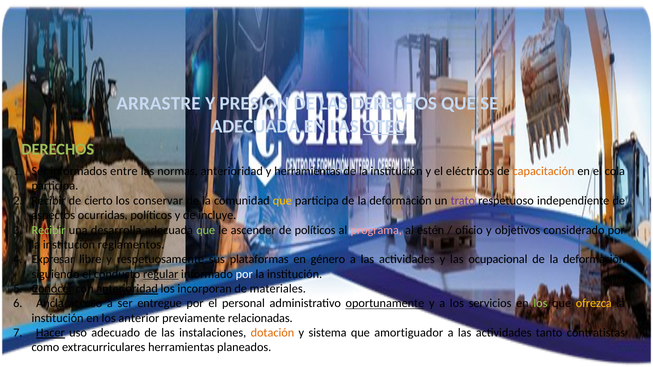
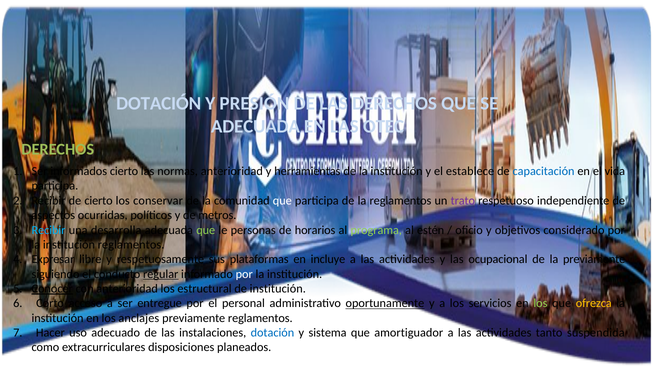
ARRASTRE at (158, 104): ARRASTRE -> DOTACIÓN
OTEC underline: present -> none
informados entre: entre -> cierto
eléctricos: eléctricos -> establece
capacitación colour: orange -> blue
cola: cola -> vida
que at (282, 201) colour: yellow -> white
participa de la deformación: deformación -> reglamentos
incluye: incluye -> metros
Recibir at (49, 230) colour: light green -> light blue
ascender: ascender -> personas
de políticos: políticos -> horarios
programa colour: pink -> light green
género: género -> incluye
deformación at (594, 260): deformación -> previamente
anterioridad at (127, 289) underline: present -> none
incorporan: incorporan -> estructural
de materiales: materiales -> institución
Ancla: Ancla -> Corto
anterior: anterior -> anclajes
previamente relacionadas: relacionadas -> reglamentos
Hacer underline: present -> none
dotación at (272, 333) colour: orange -> blue
contratistas: contratistas -> suspendida
extracurriculares herramientas: herramientas -> disposiciones
